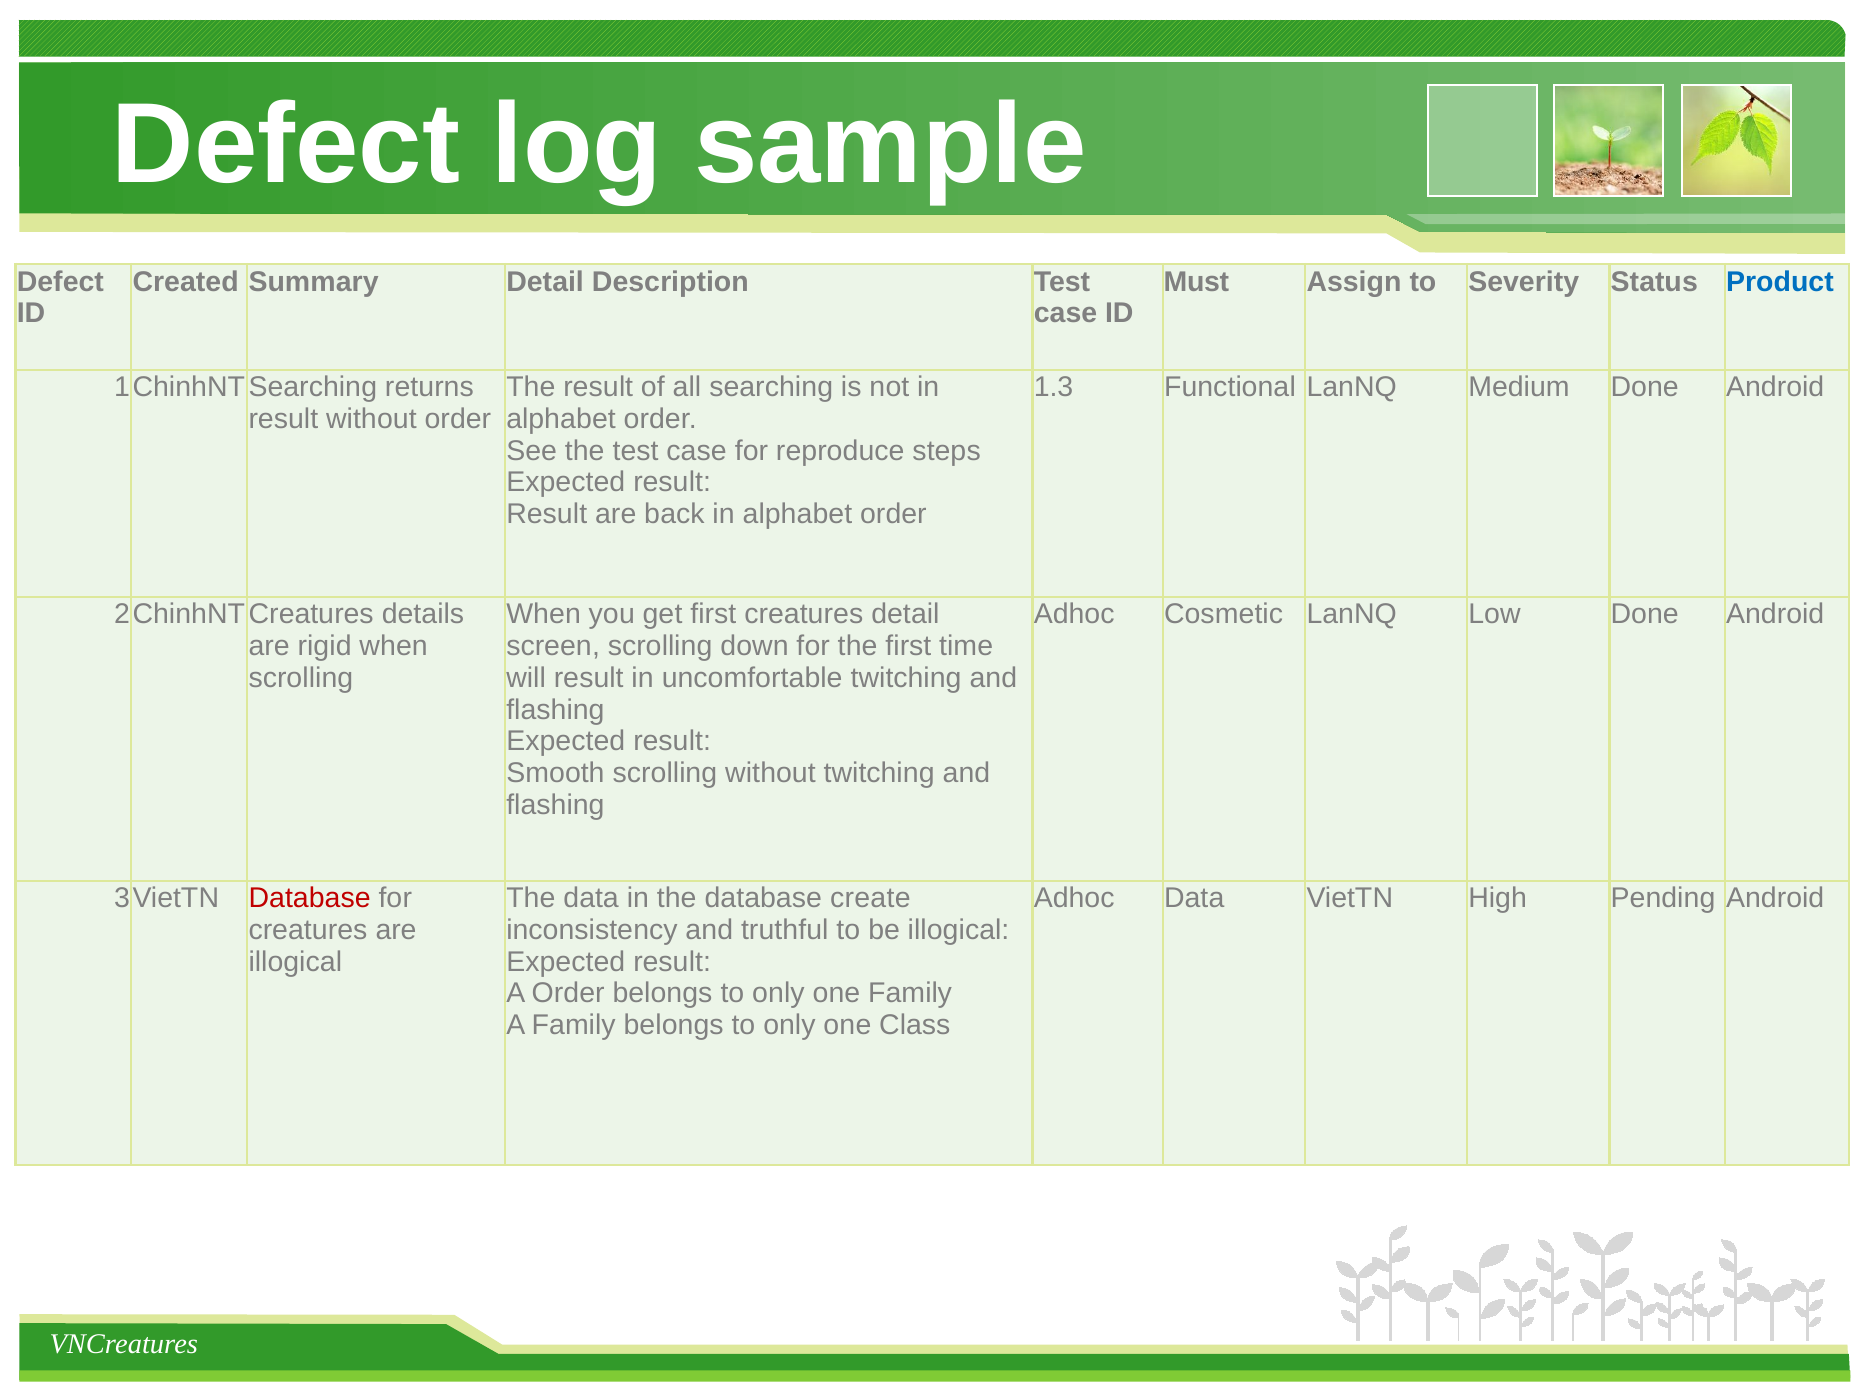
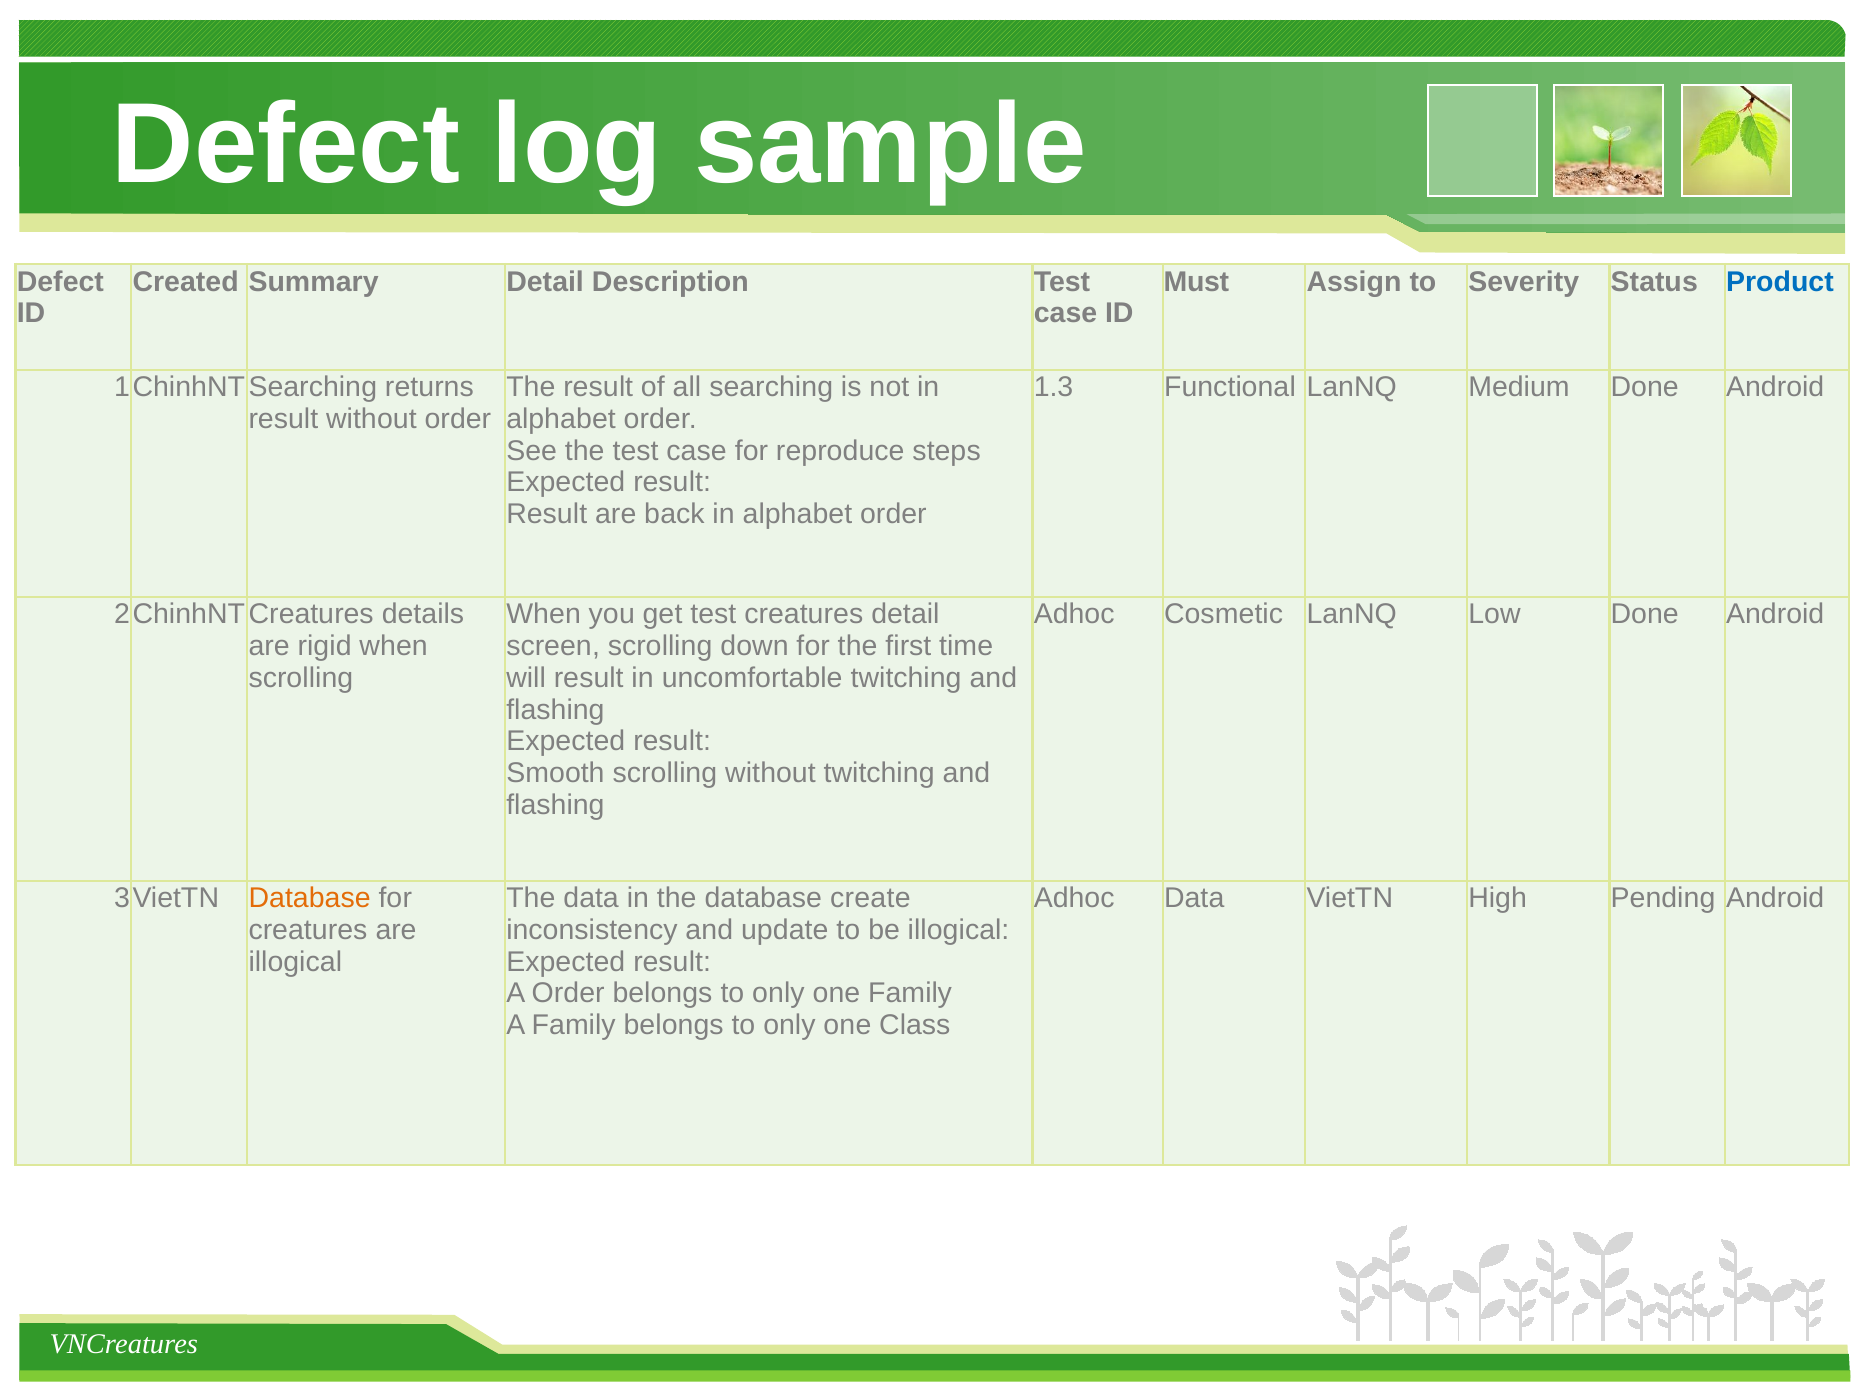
get first: first -> test
Database at (310, 899) colour: red -> orange
truthful: truthful -> update
